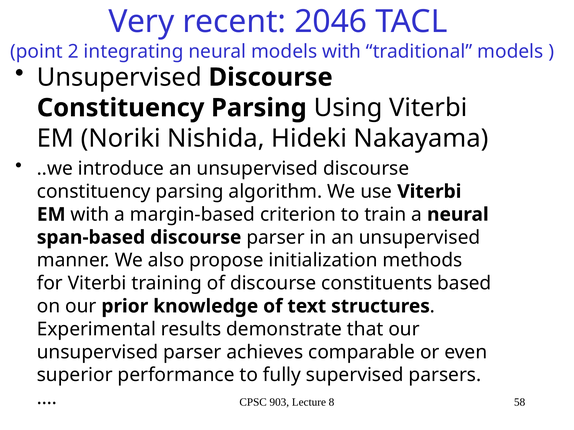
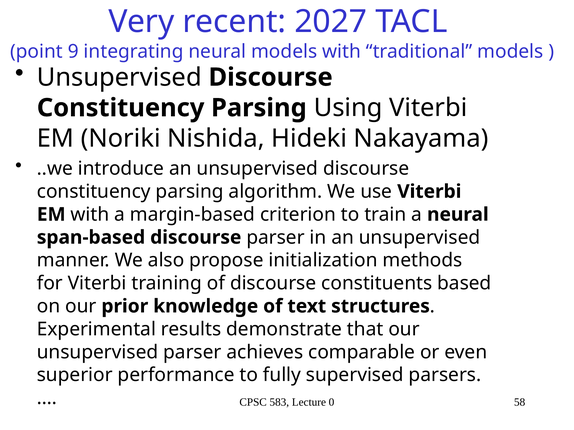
2046: 2046 -> 2027
2: 2 -> 9
903: 903 -> 583
8: 8 -> 0
